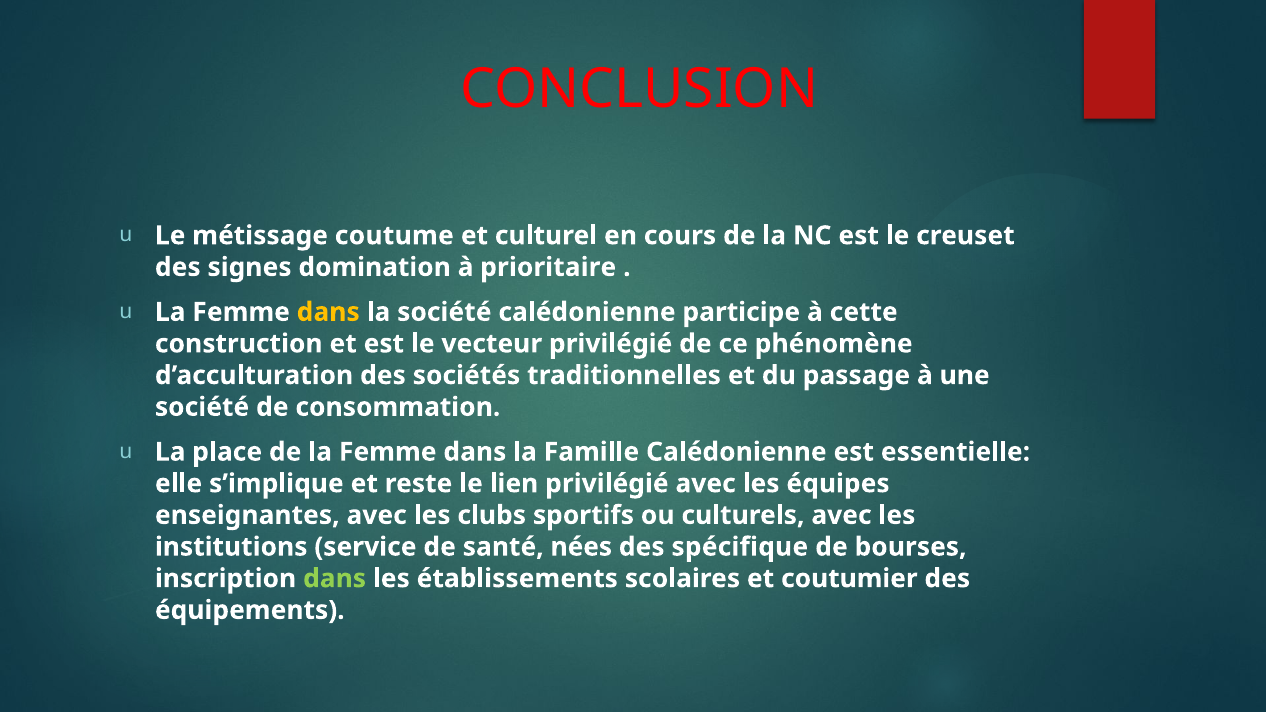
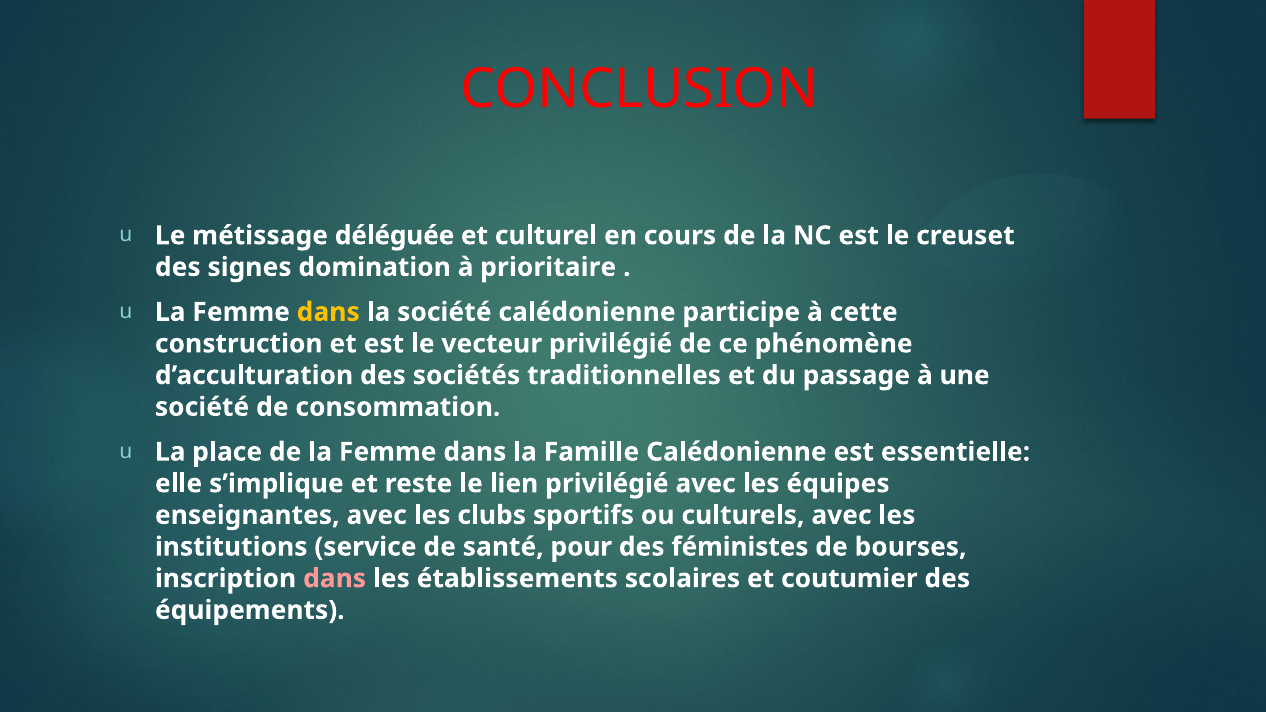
coutume: coutume -> déléguée
nées: nées -> pour
spécifique: spécifique -> féministes
dans at (335, 579) colour: light green -> pink
